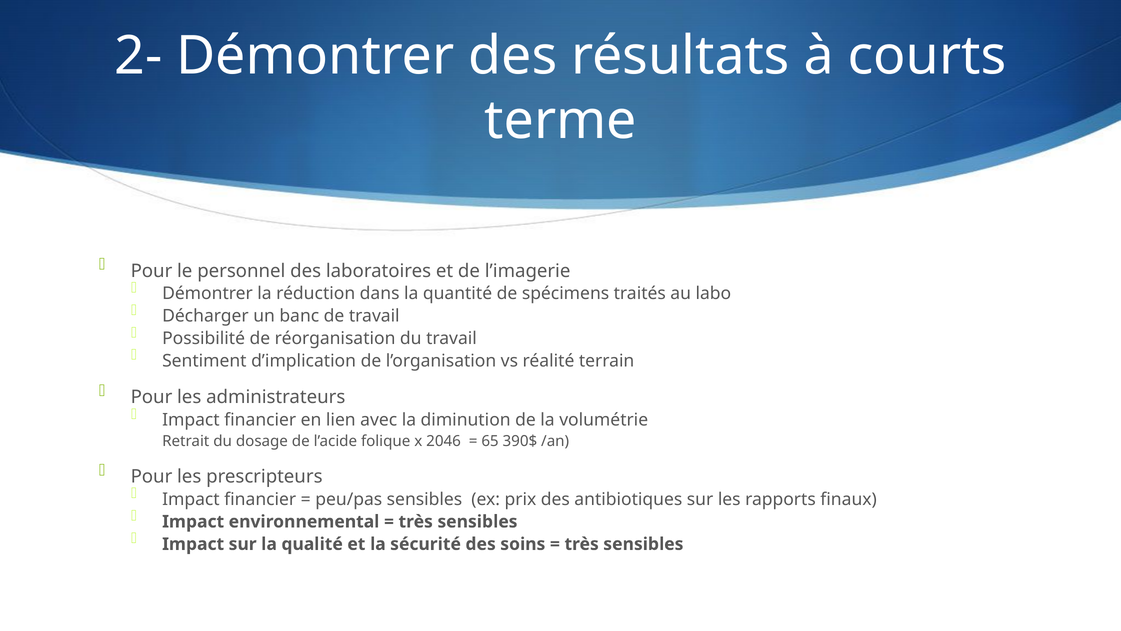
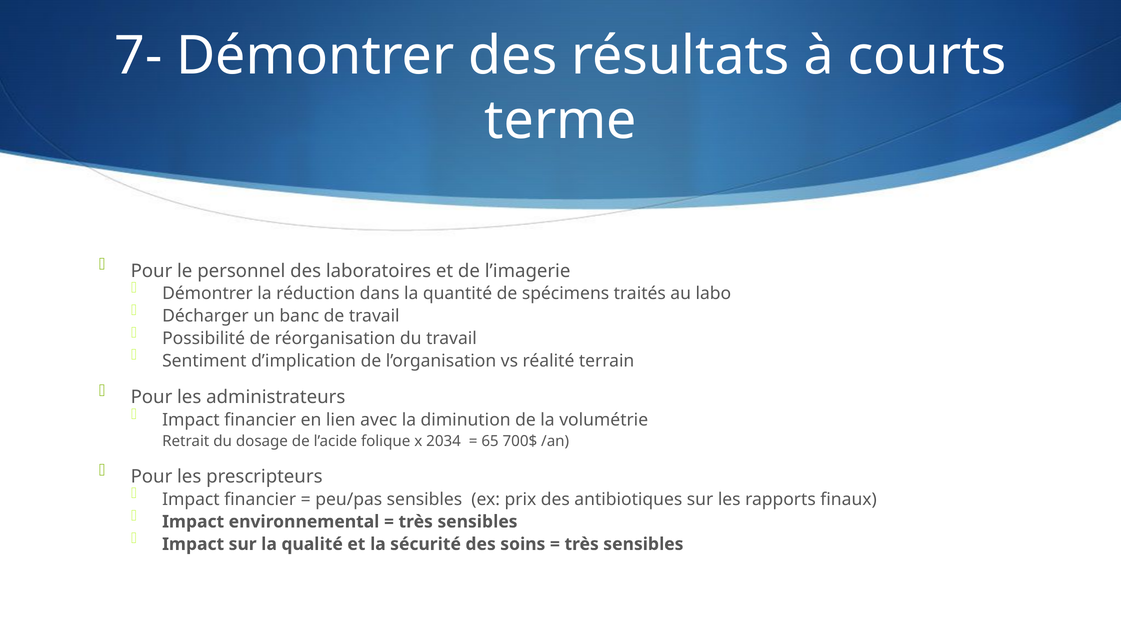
2-: 2- -> 7-
2046: 2046 -> 2034
390$: 390$ -> 700$
